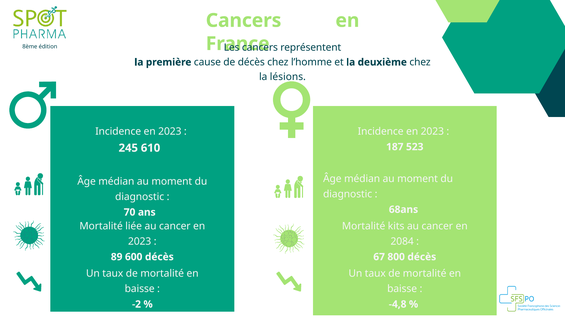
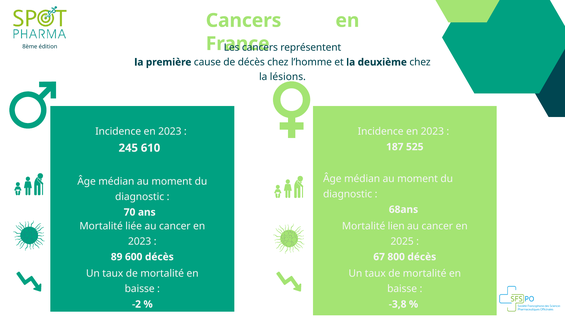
523: 523 -> 525
kits: kits -> lien
2084: 2084 -> 2025
-4,8: -4,8 -> -3,8
